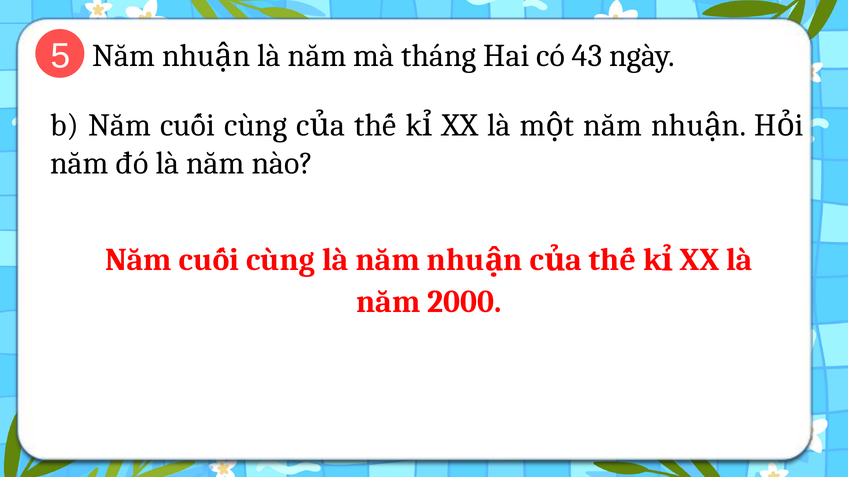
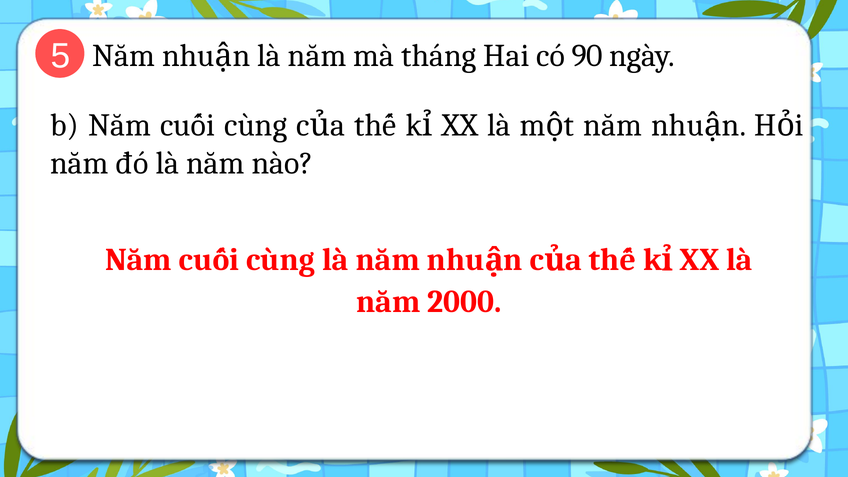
43: 43 -> 90
